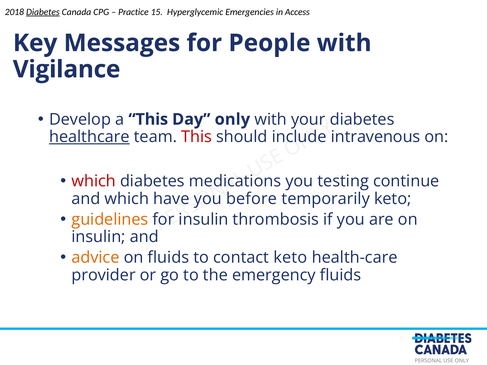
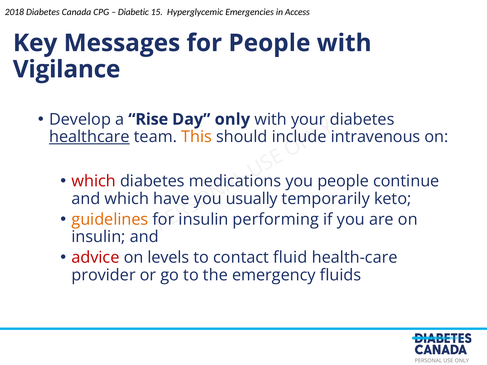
Diabetes at (43, 12) underline: present -> none
Practice: Practice -> Diabetic
a This: This -> Rise
This at (197, 137) colour: red -> orange
you testing: testing -> people
before: before -> usually
thrombosis: thrombosis -> performing
advice colour: orange -> red
on fluids: fluids -> levels
contact keto: keto -> fluid
